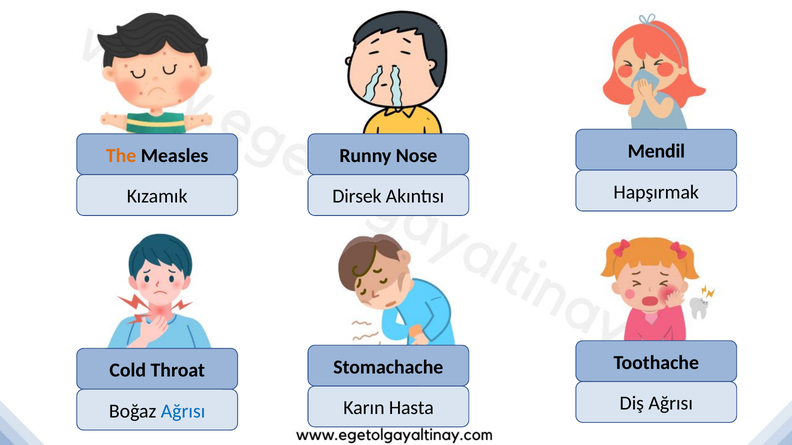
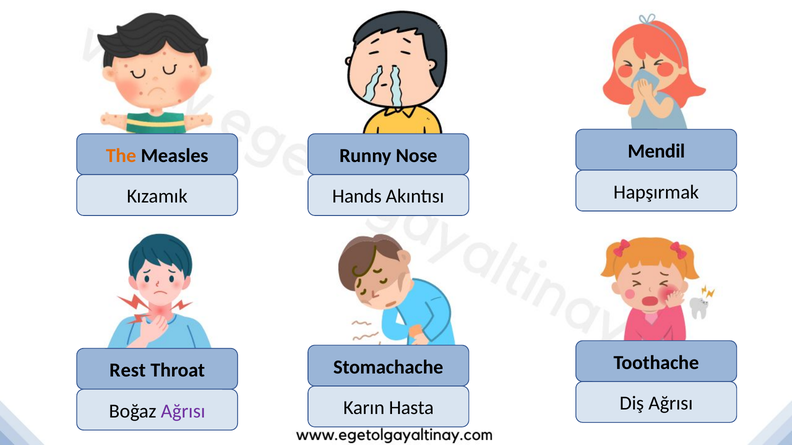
Dirsek: Dirsek -> Hands
Cold: Cold -> Rest
Ağrısı at (183, 411) colour: blue -> purple
